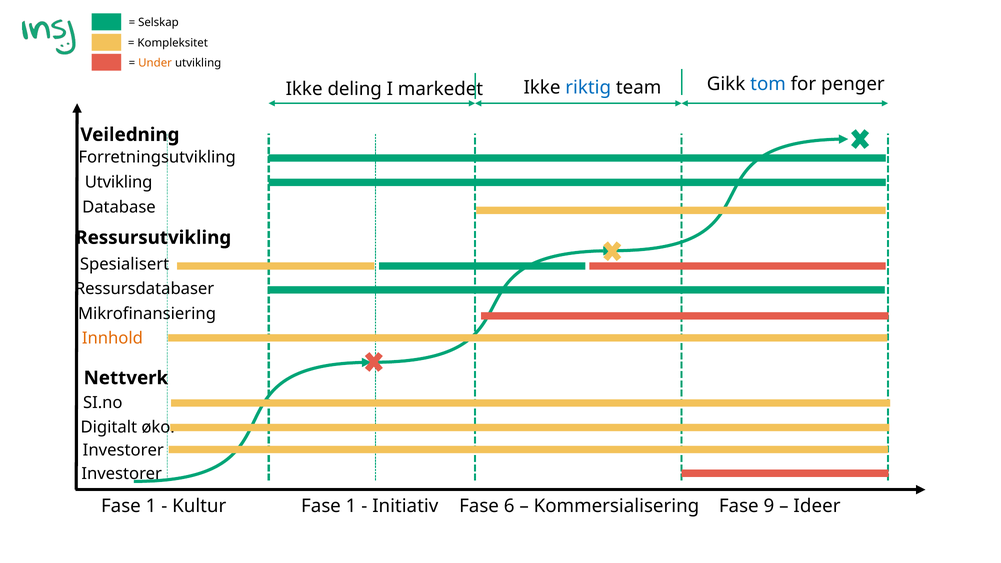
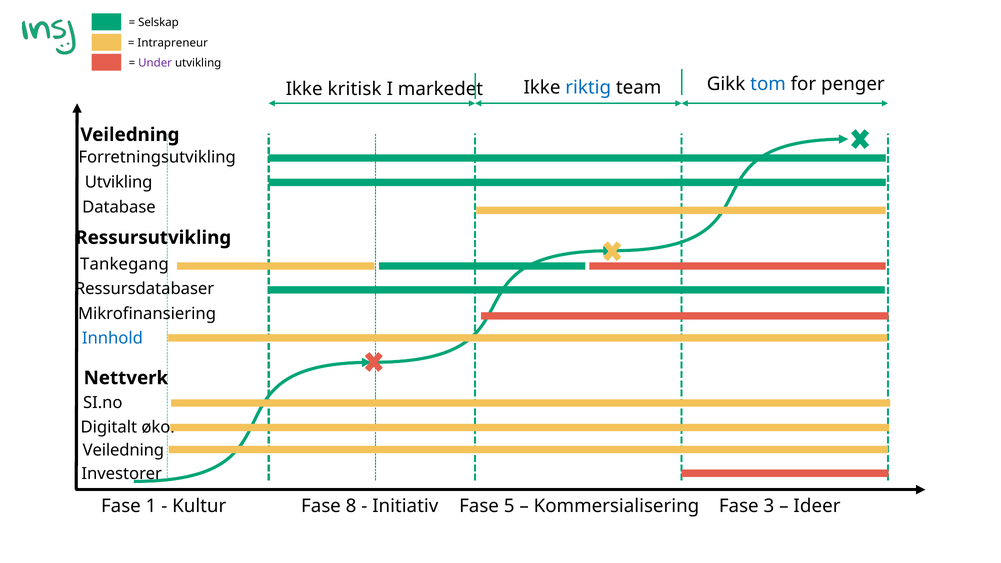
Kompleksitet: Kompleksitet -> Intrapreneur
Under colour: orange -> purple
deling: deling -> kritisk
Spesialisert: Spesialisert -> Tankegang
Innhold colour: orange -> blue
Investorer at (123, 450): Investorer -> Veiledning
Kultur Fase 1: 1 -> 8
6: 6 -> 5
9: 9 -> 3
